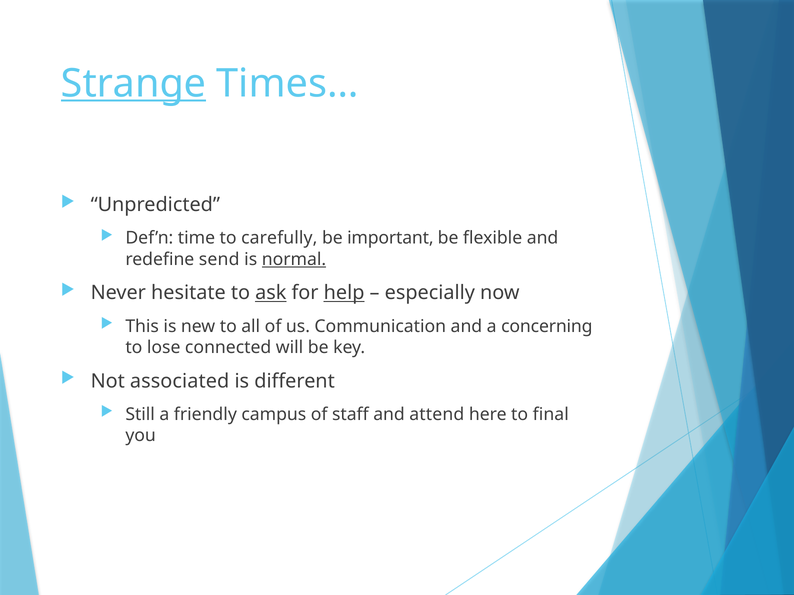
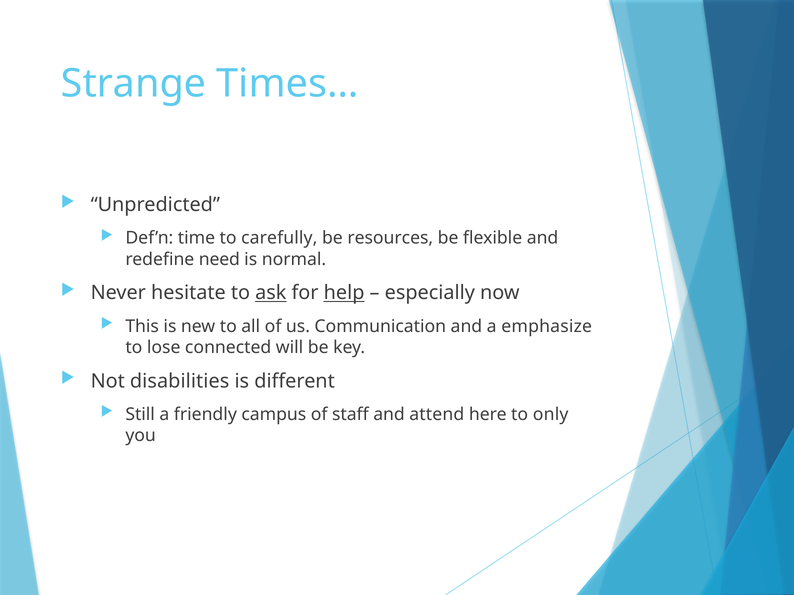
Strange underline: present -> none
important: important -> resources
send: send -> need
normal underline: present -> none
concerning: concerning -> emphasize
associated: associated -> disabilities
final: final -> only
